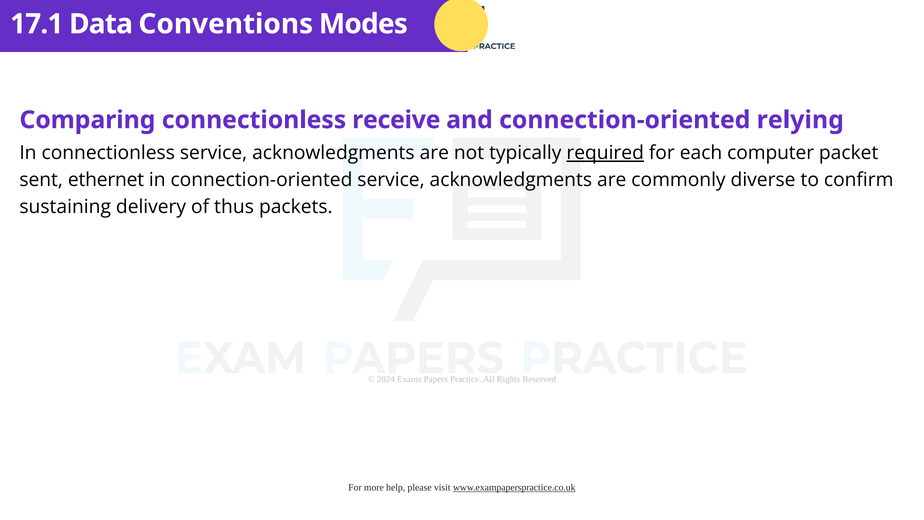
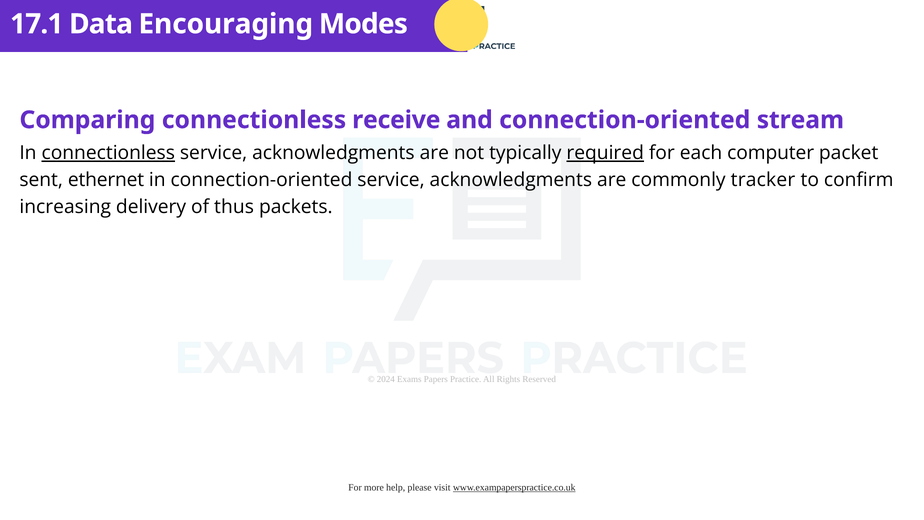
Conventions: Conventions -> Encouraging
relying: relying -> stream
connectionless at (108, 153) underline: none -> present
diverse: diverse -> tracker
sustaining: sustaining -> increasing
